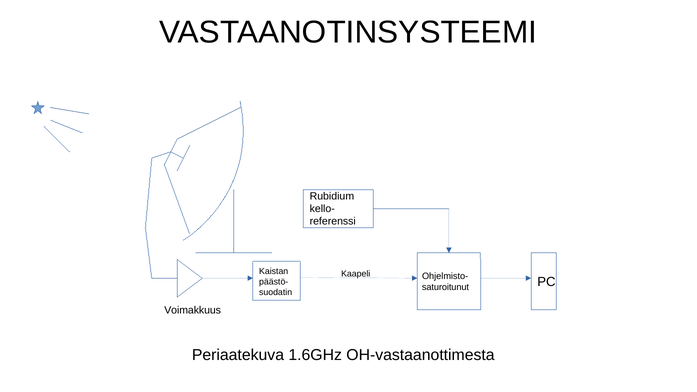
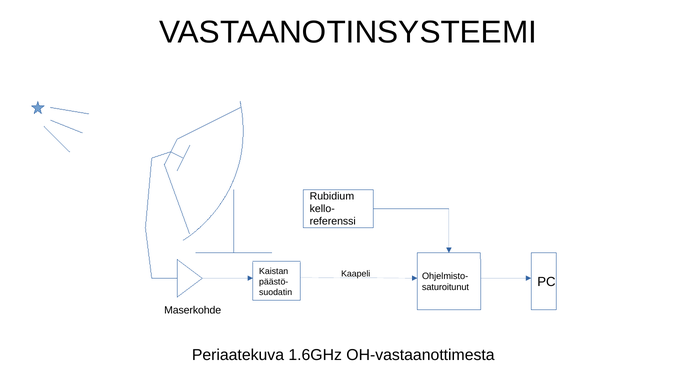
Voimakkuus: Voimakkuus -> Maserkohde
